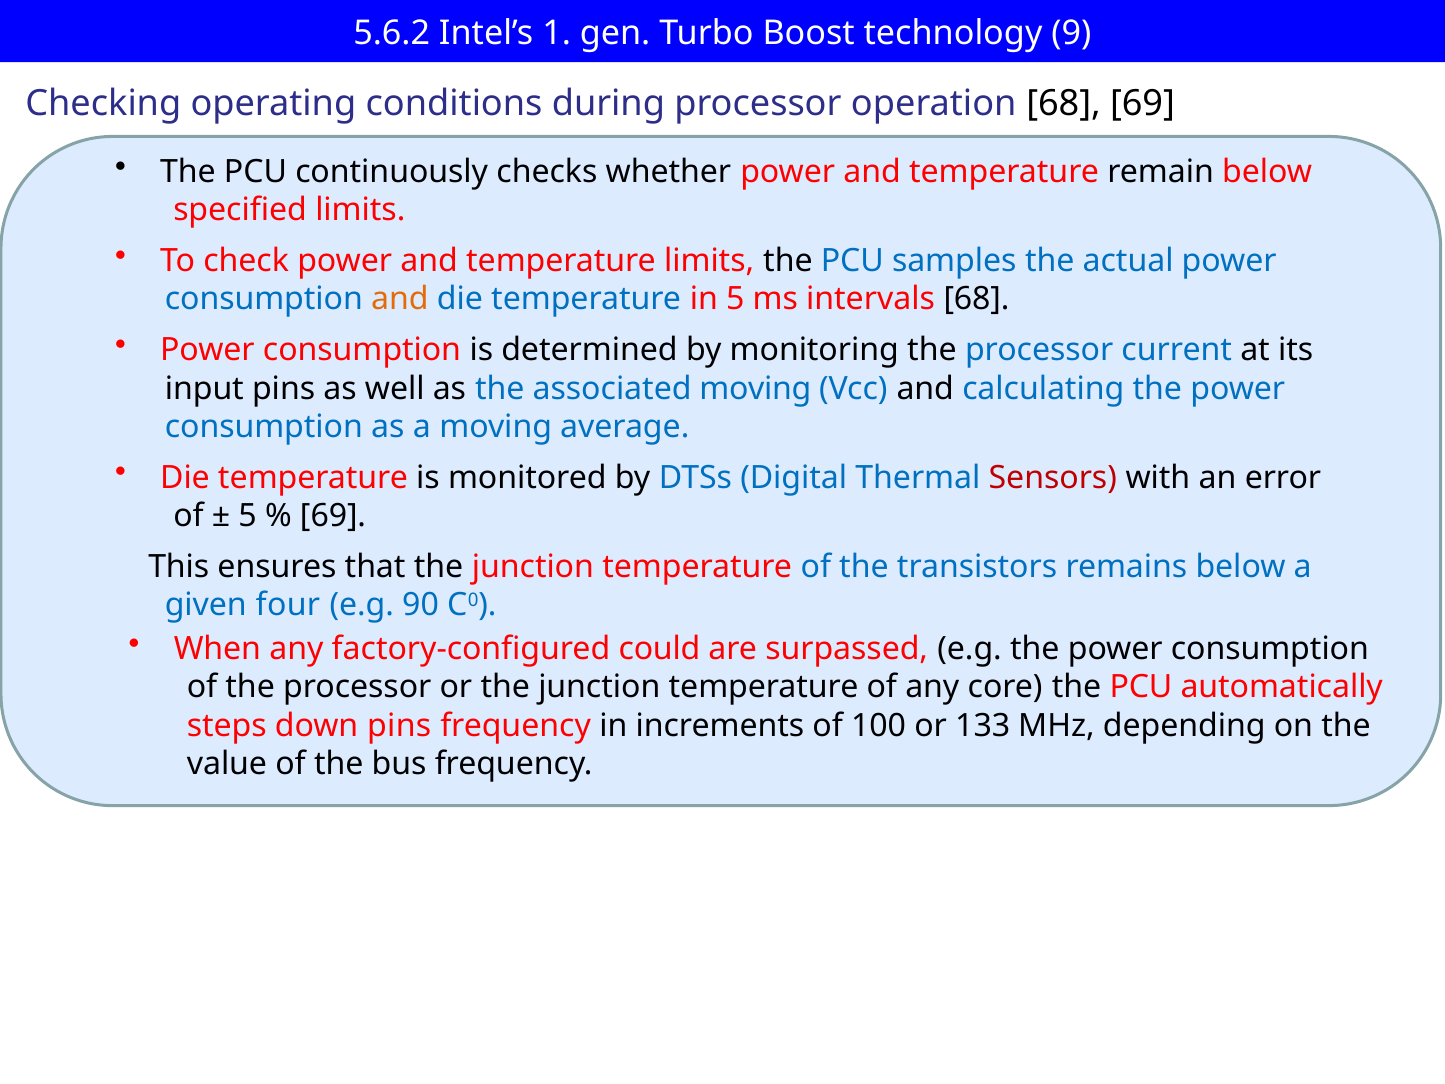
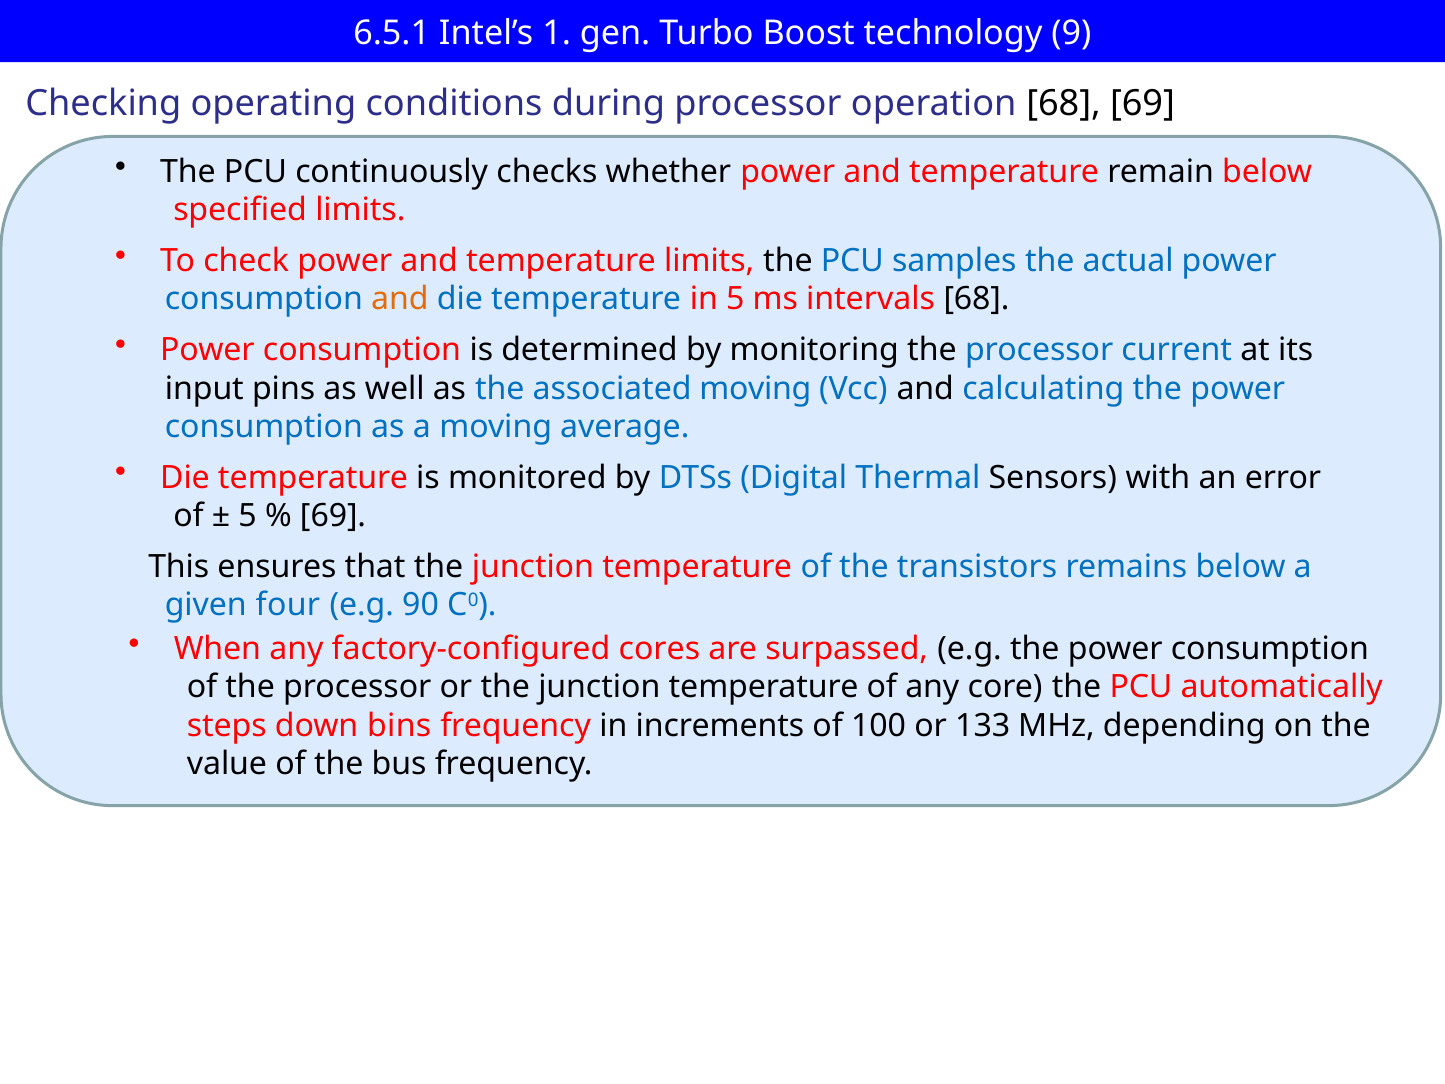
5.6.2: 5.6.2 -> 6.5.1
Sensors colour: red -> black
could: could -> cores
down pins: pins -> bins
